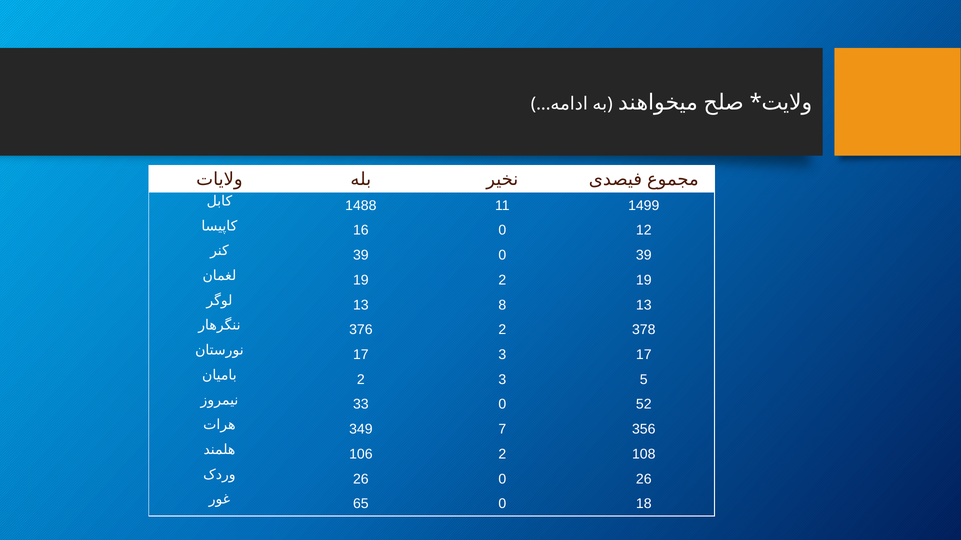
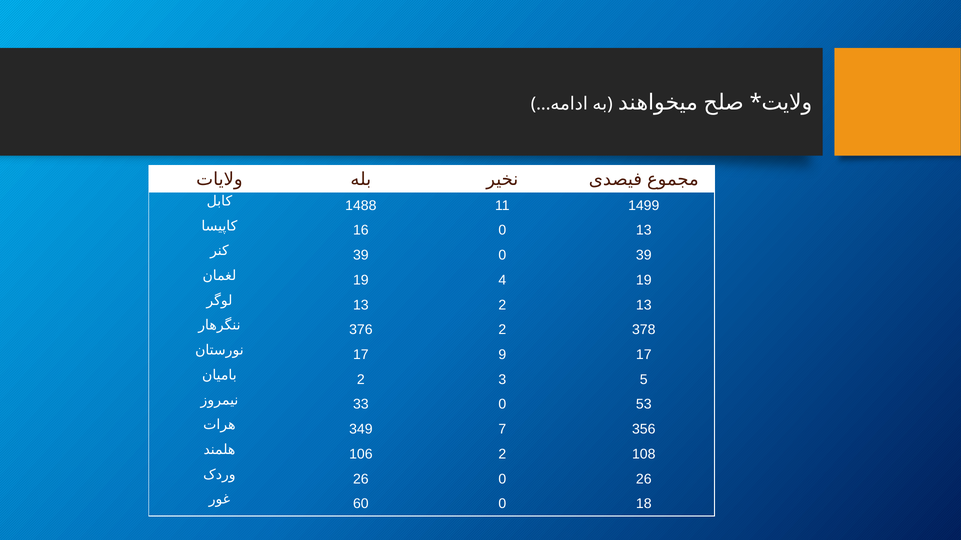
0 12: 12 -> 13
19 2: 2 -> 4
13 8: 8 -> 2
17 3: 3 -> 9
52: 52 -> 53
65: 65 -> 60
